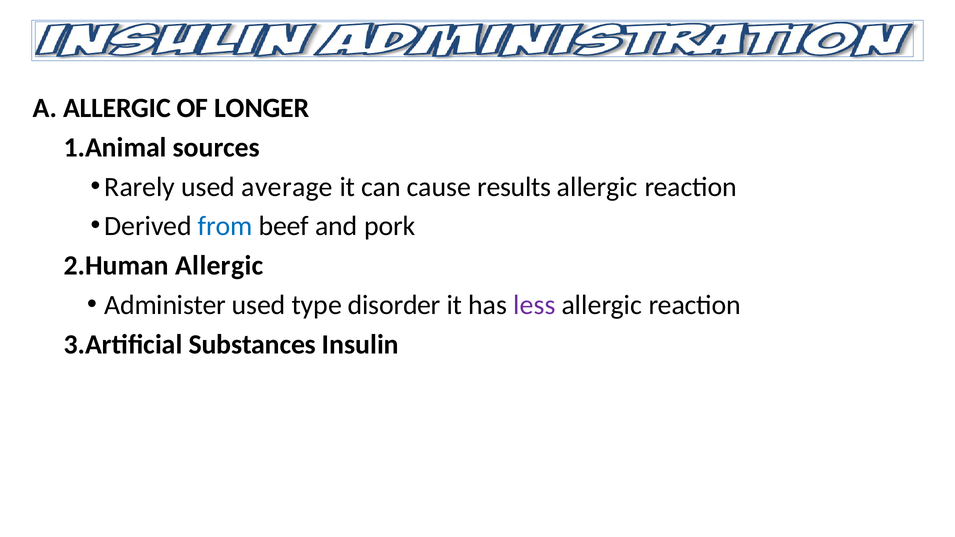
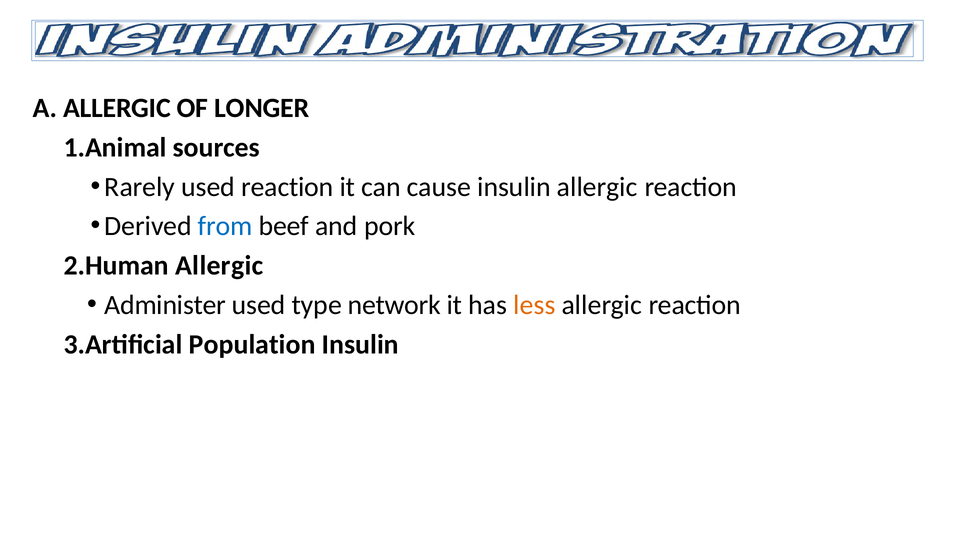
used average: average -> reaction
cause results: results -> insulin
disorder: disorder -> network
less colour: purple -> orange
Substances: Substances -> Population
